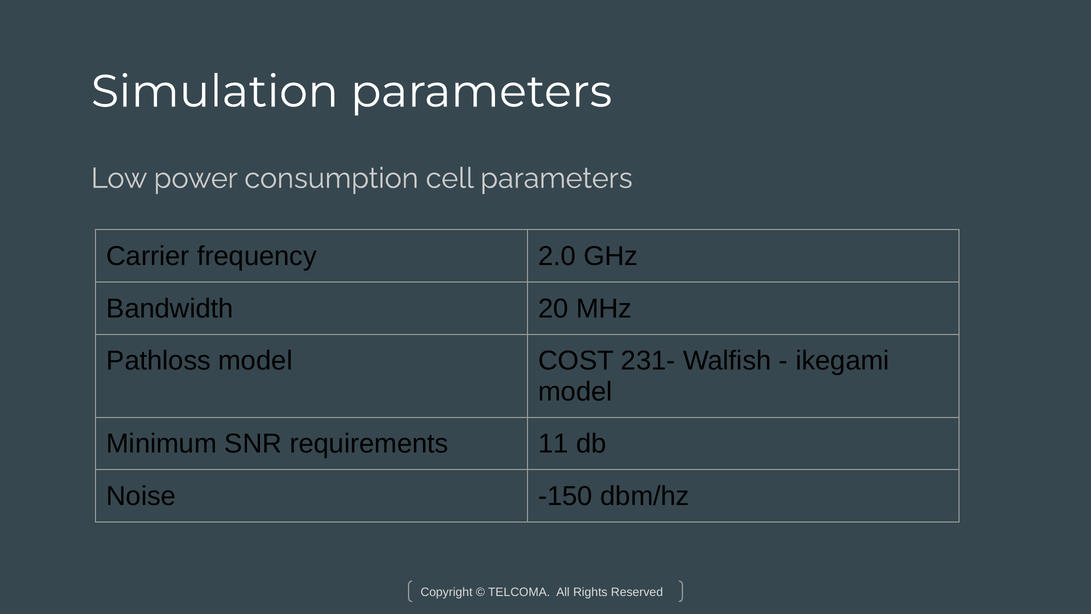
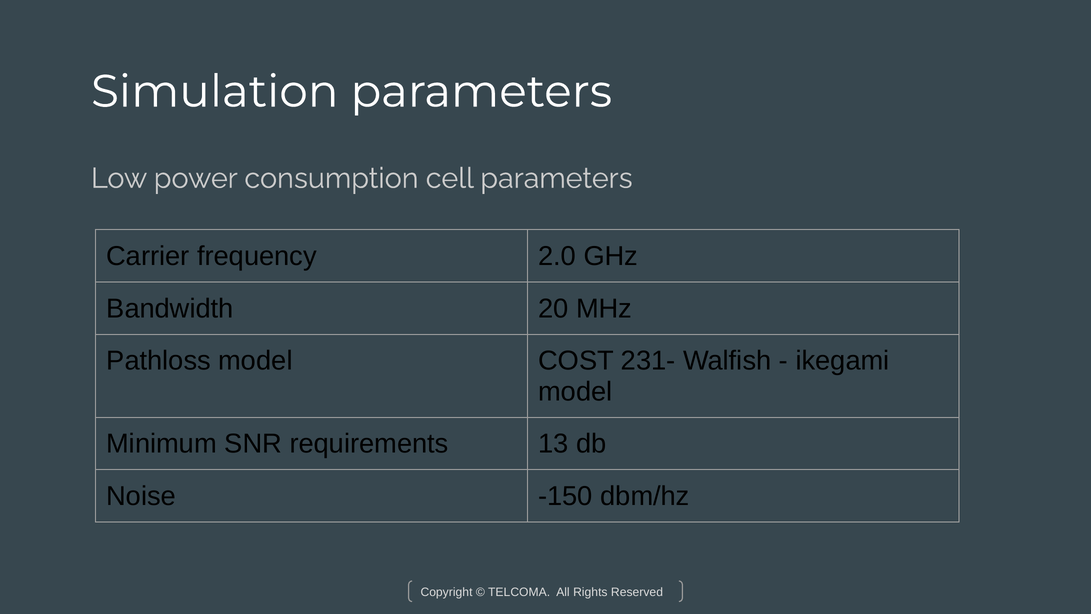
11: 11 -> 13
